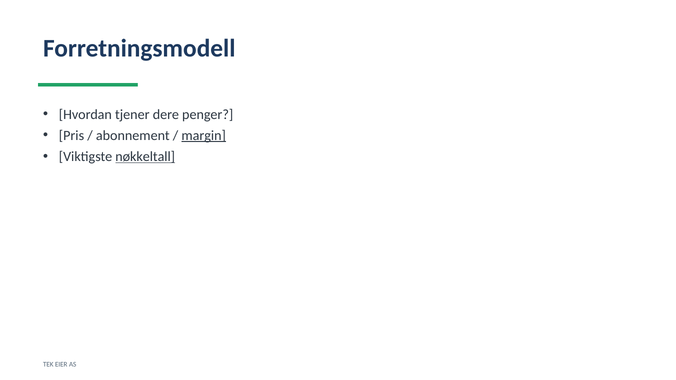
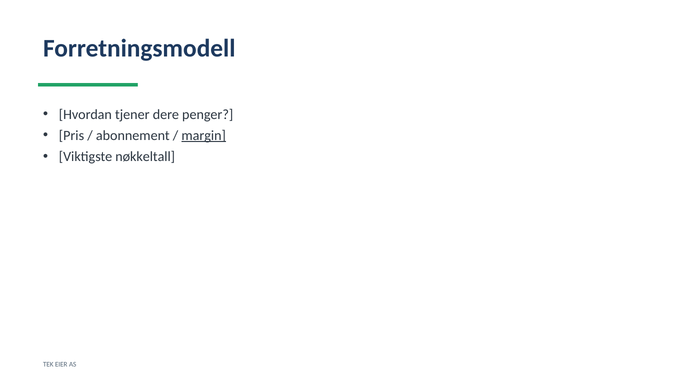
nøkkeltall underline: present -> none
